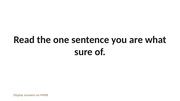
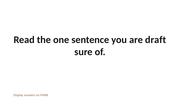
what: what -> draft
